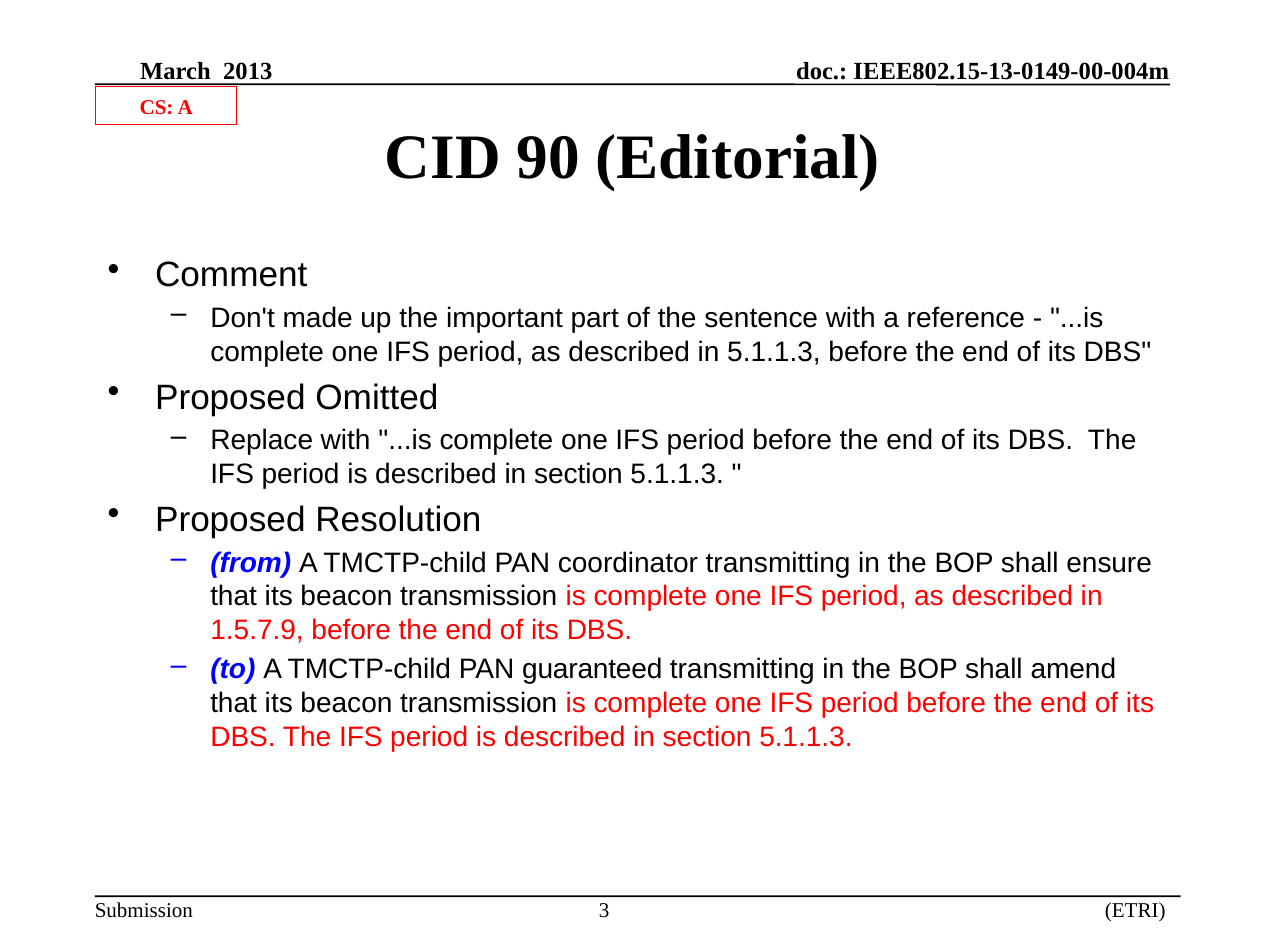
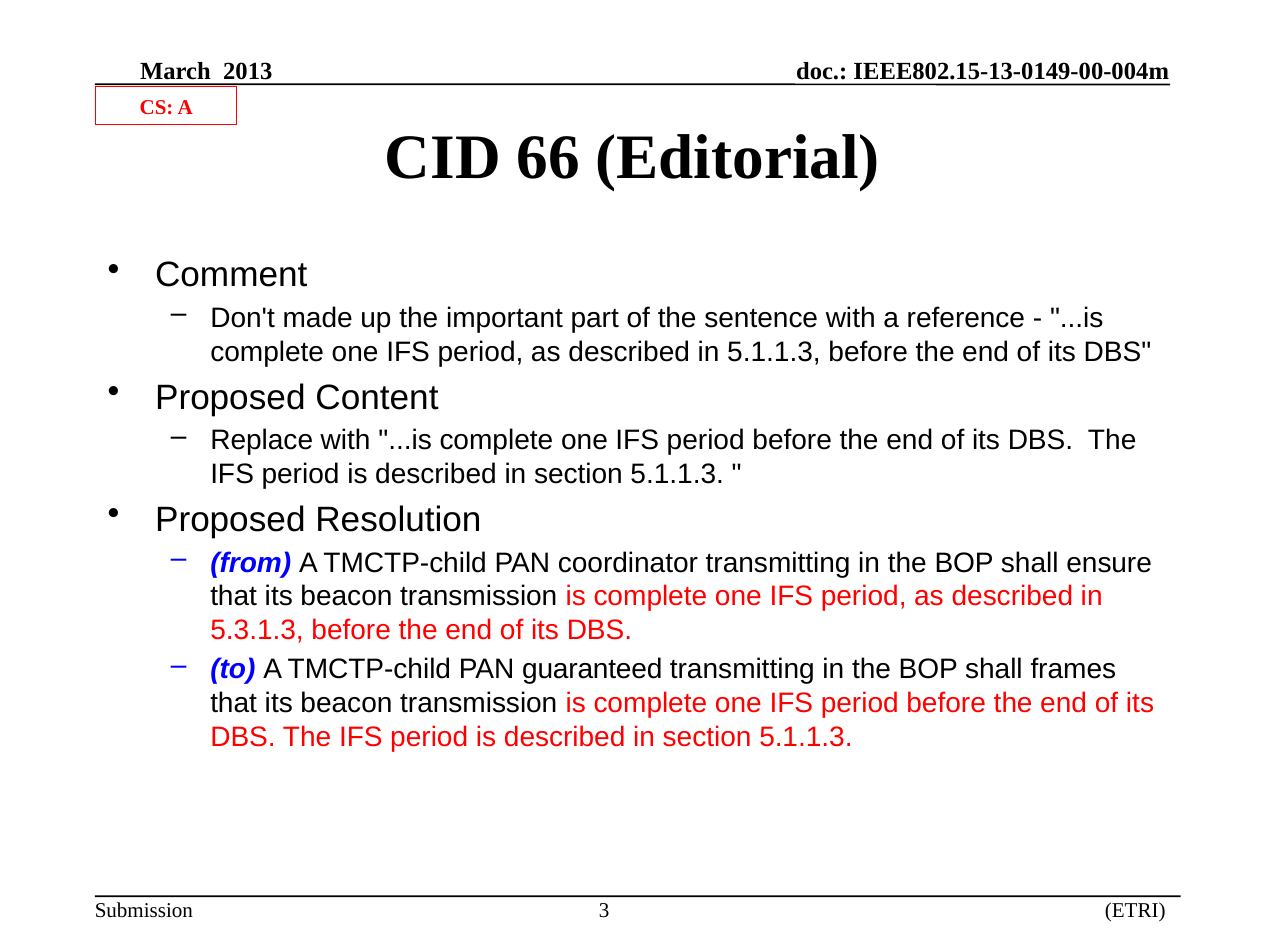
90: 90 -> 66
Omitted: Omitted -> Content
1.5.7.9: 1.5.7.9 -> 5.3.1.3
amend: amend -> frames
